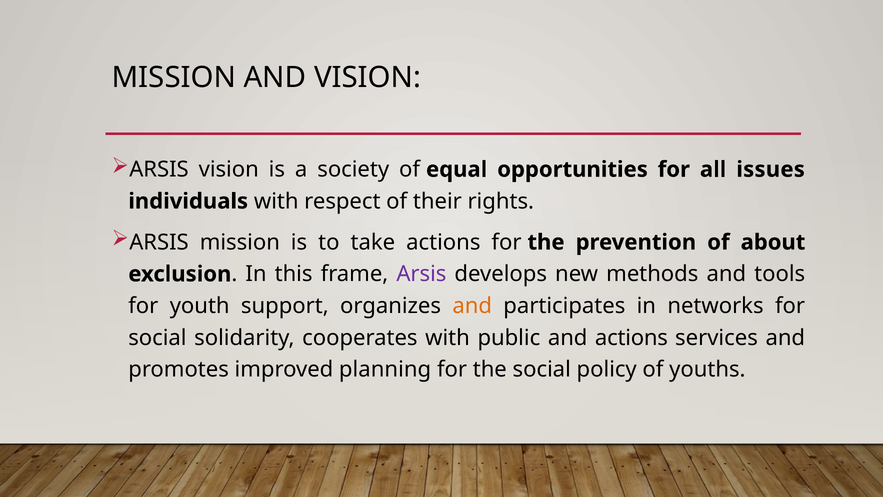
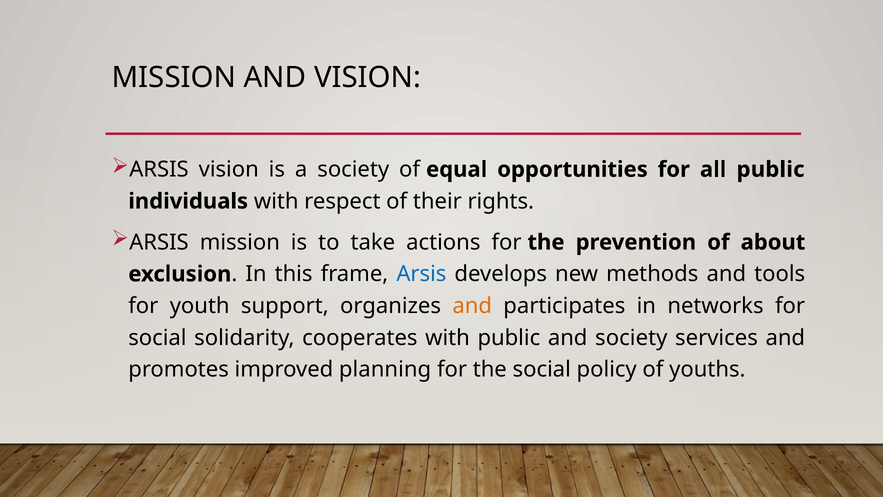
all issues: issues -> public
Arsis at (421, 274) colour: purple -> blue
and actions: actions -> society
